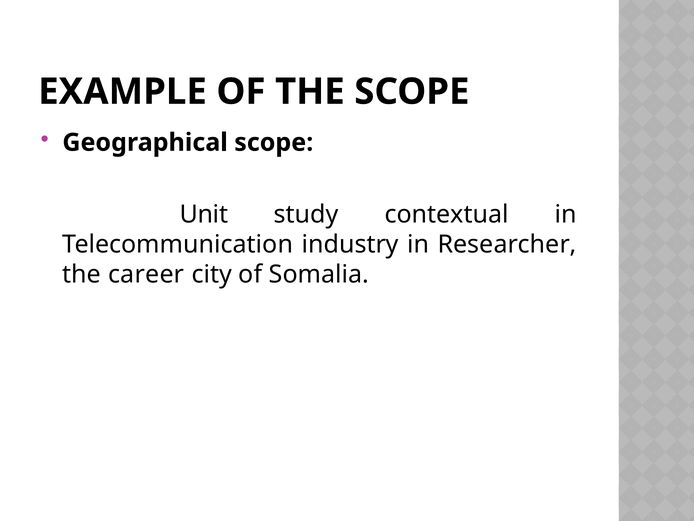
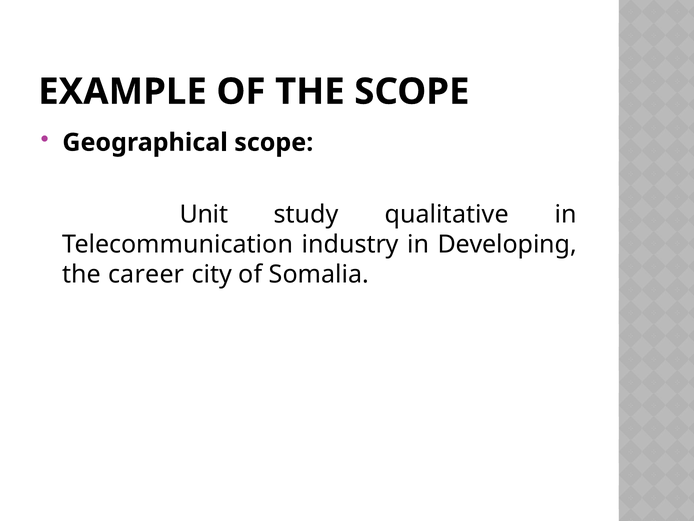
contextual: contextual -> qualitative
Researcher: Researcher -> Developing
